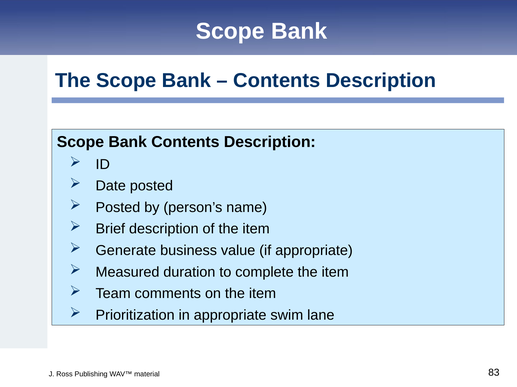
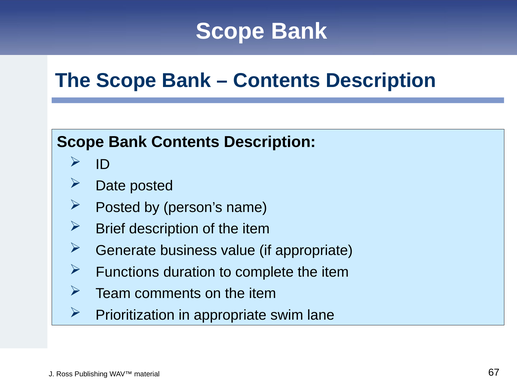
Measured: Measured -> Functions
83: 83 -> 67
